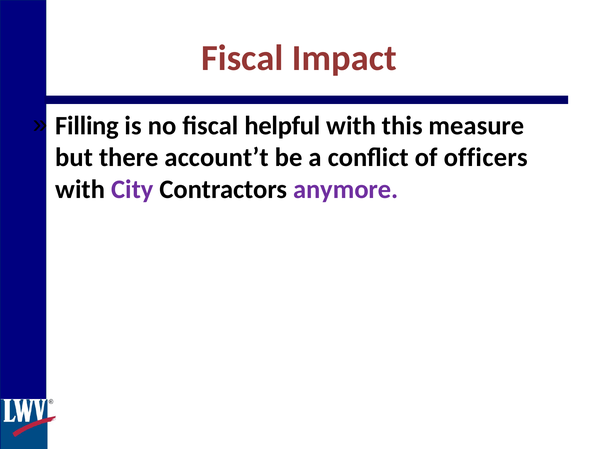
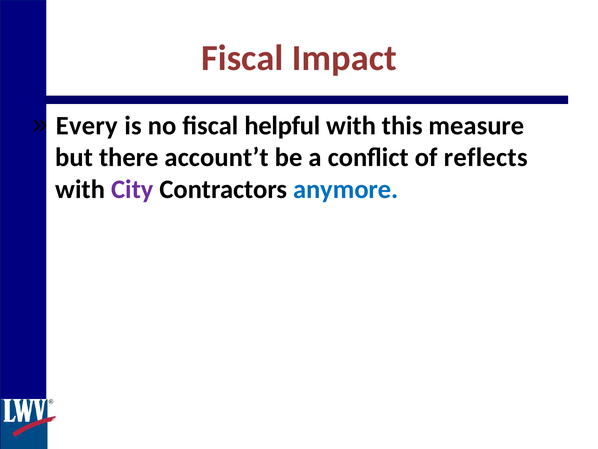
Filling: Filling -> Every
officers: officers -> reflects
anymore colour: purple -> blue
